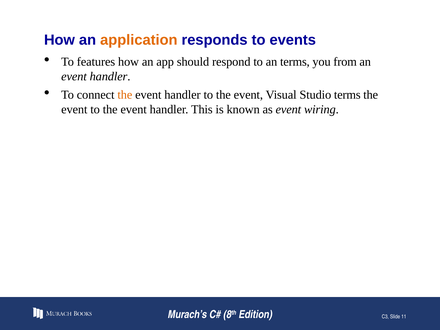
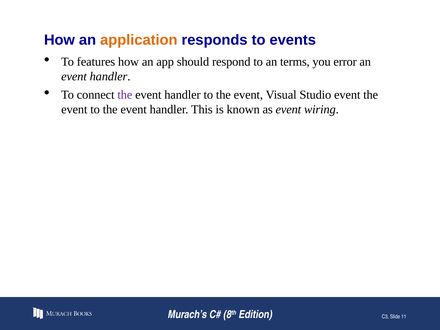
from: from -> error
the at (125, 95) colour: orange -> purple
Studio terms: terms -> event
